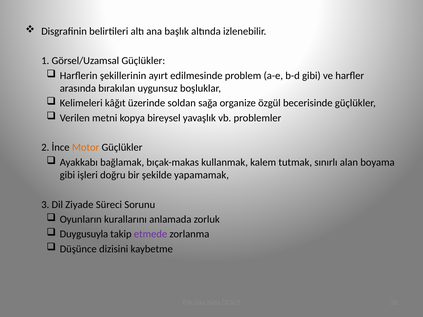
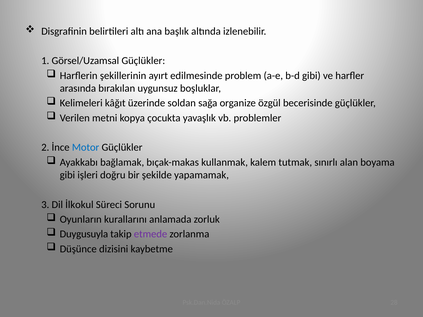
bireysel: bireysel -> çocukta
Motor colour: orange -> blue
Ziyade: Ziyade -> İlkokul
